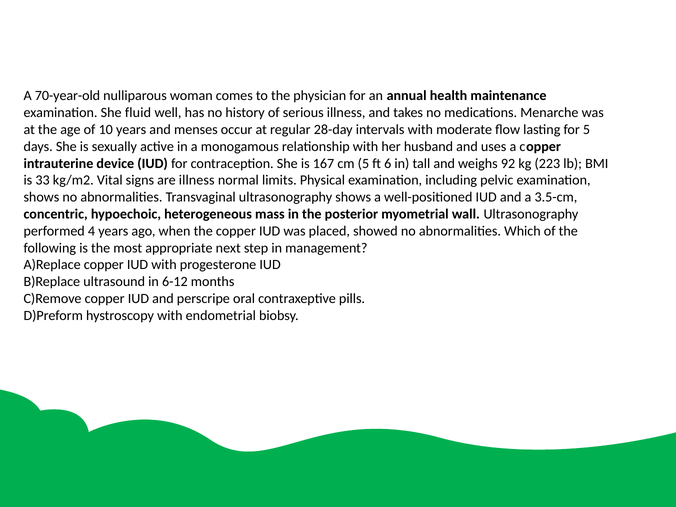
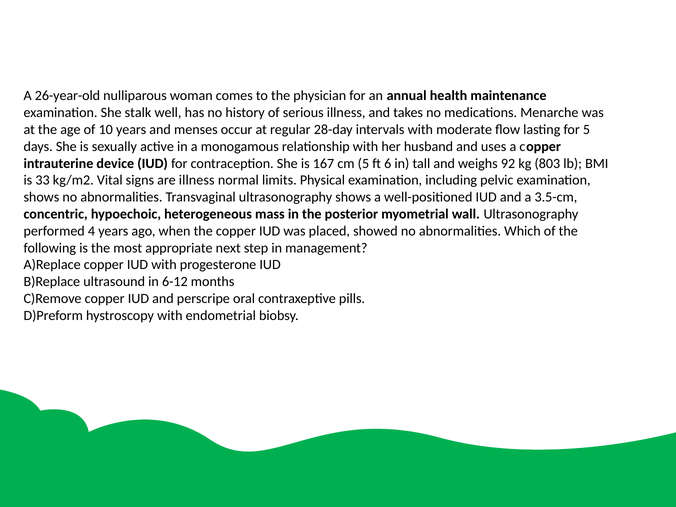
70-year-old: 70-year-old -> 26-year-old
fluid: fluid -> stalk
223: 223 -> 803
